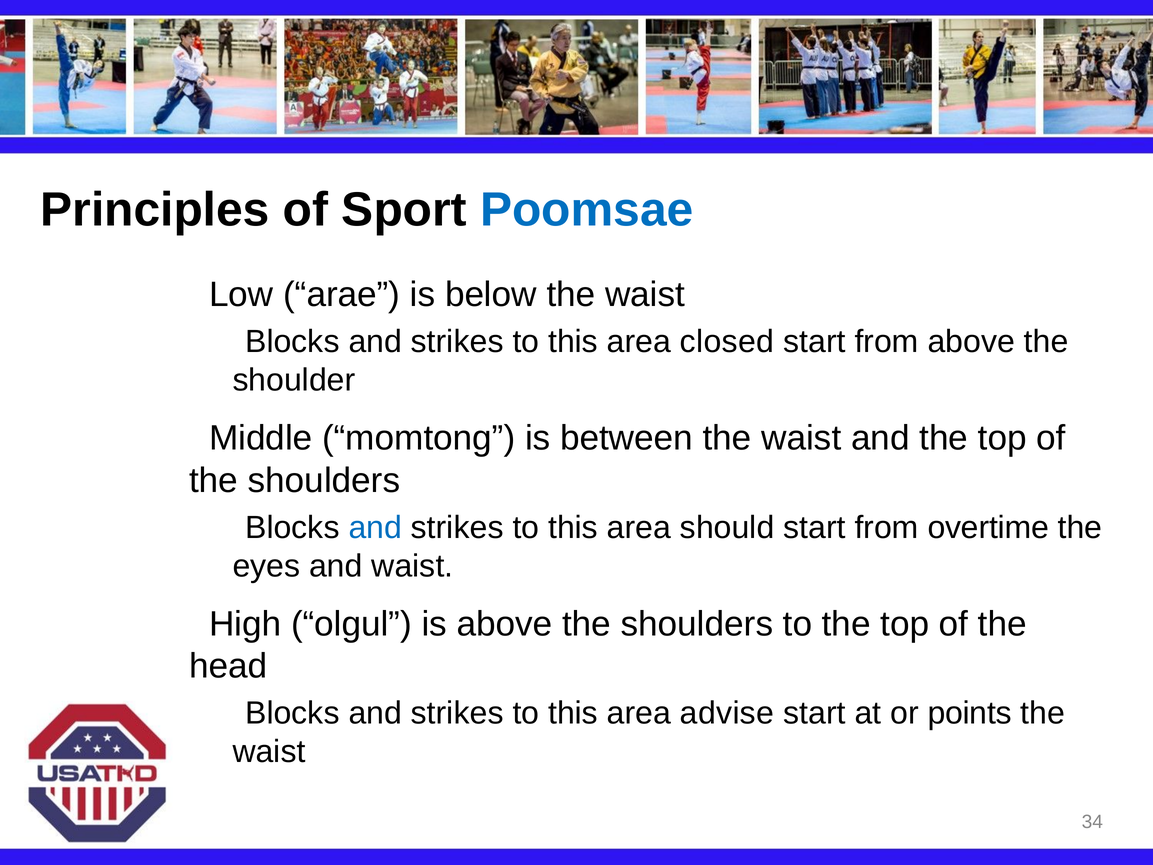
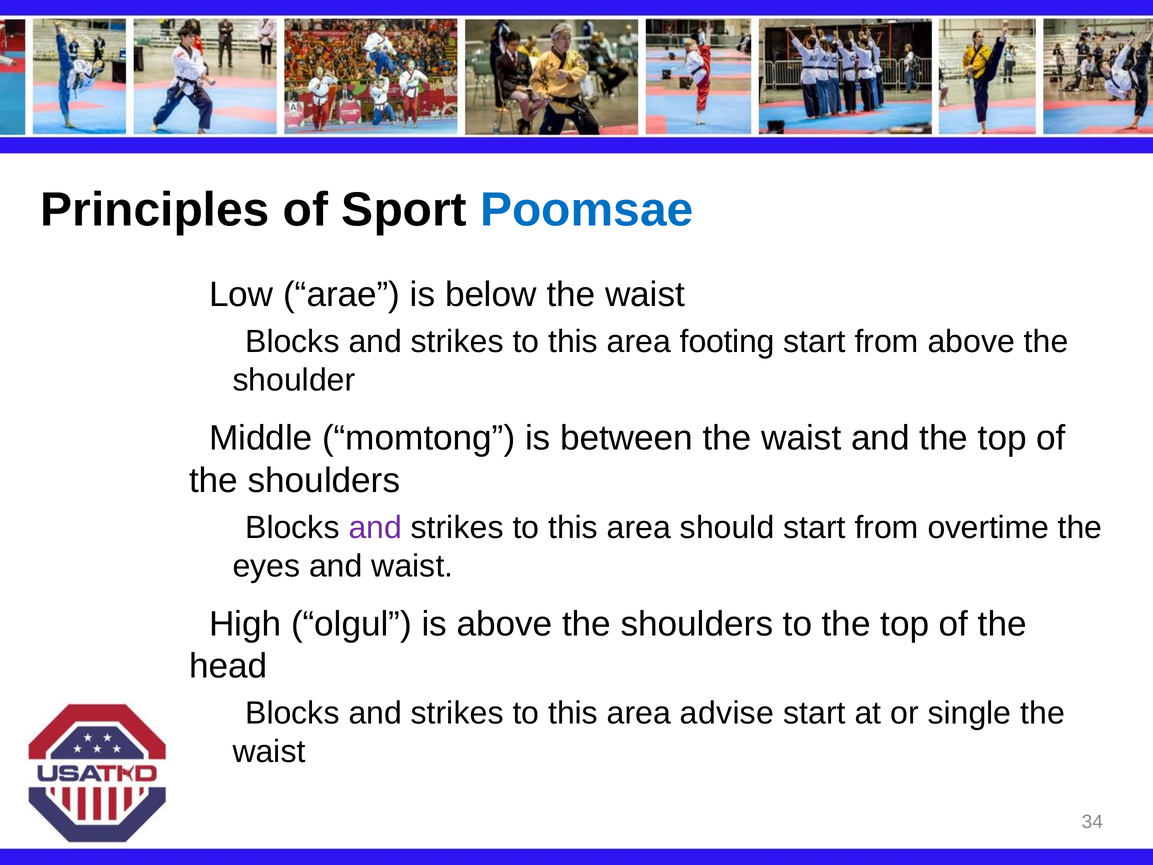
closed: closed -> footing
and at (375, 527) colour: blue -> purple
points: points -> single
